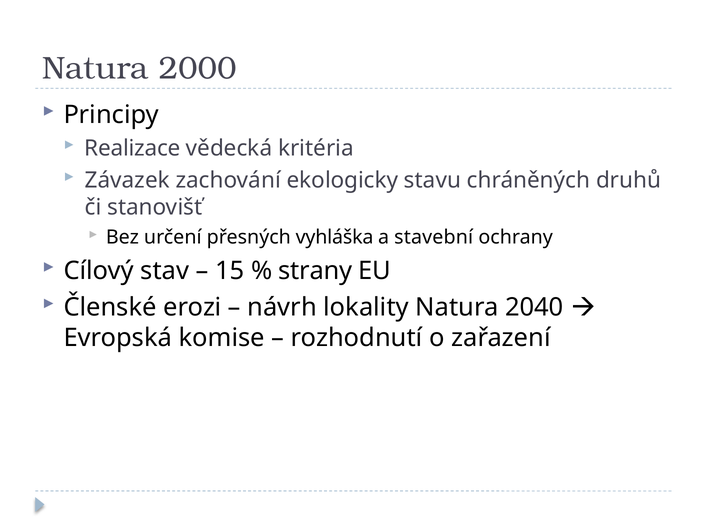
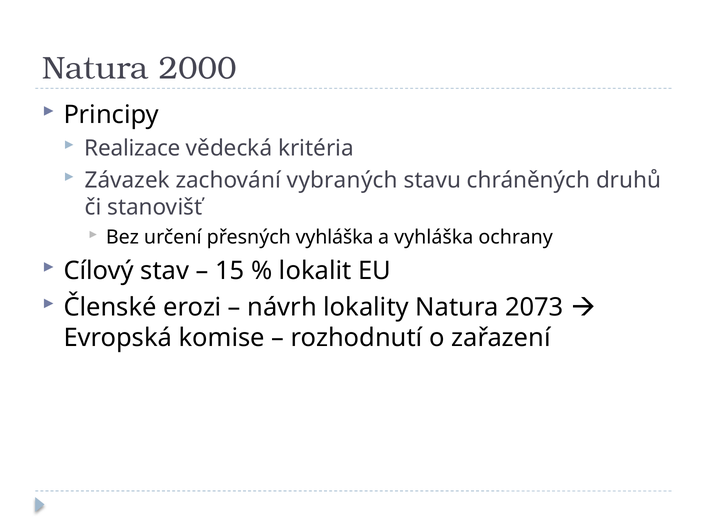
ekologicky: ekologicky -> vybraných
a stavební: stavební -> vyhláška
strany: strany -> lokalit
2040: 2040 -> 2073
